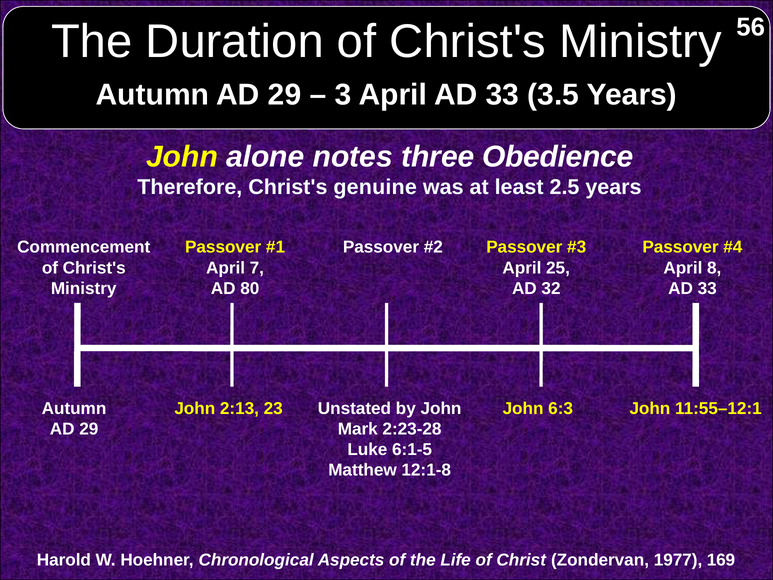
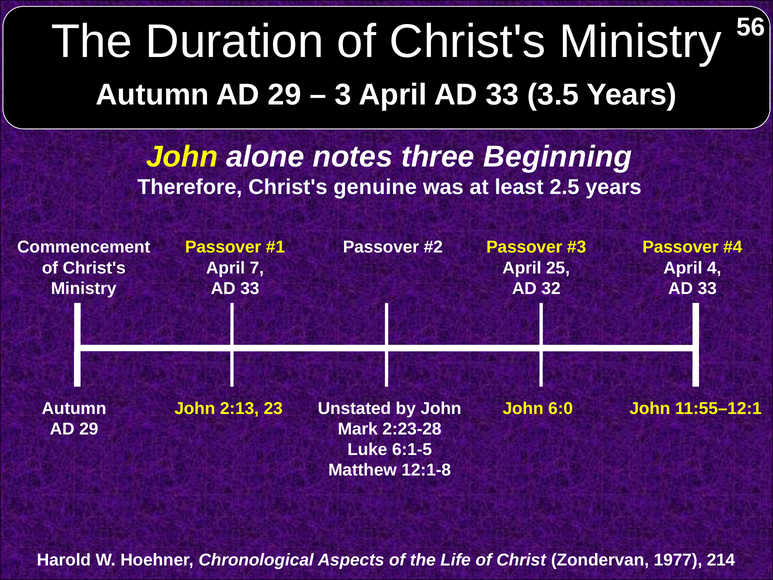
Obedience: Obedience -> Beginning
8: 8 -> 4
80 at (250, 288): 80 -> 33
6:3: 6:3 -> 6:0
169: 169 -> 214
